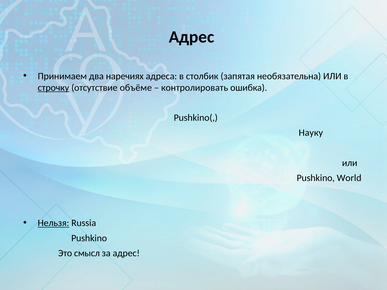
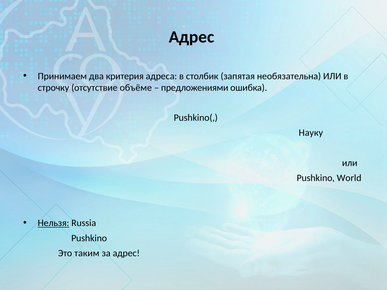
наречиях: наречиях -> критерия
строчку underline: present -> none
контролировать: контролировать -> предложениями
смысл: смысл -> таким
